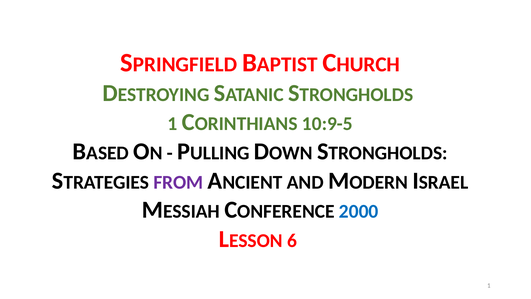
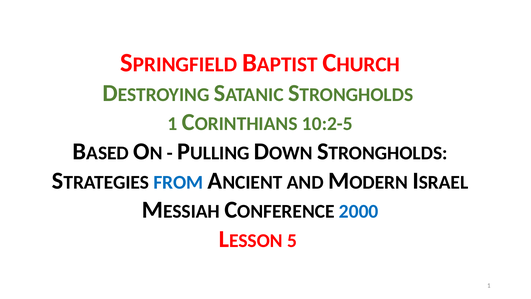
10:9-5: 10:9-5 -> 10:2-5
FROM colour: purple -> blue
6: 6 -> 5
